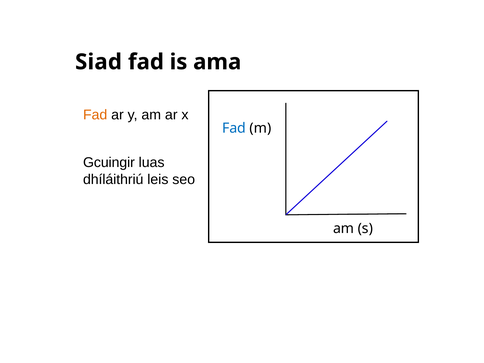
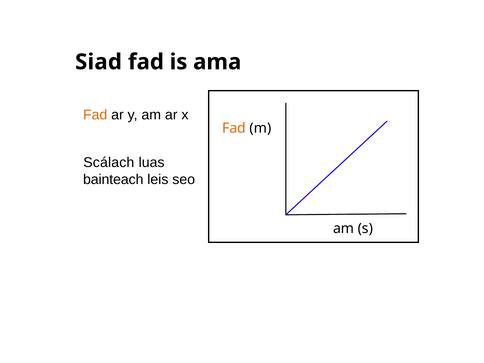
Fad at (234, 128) colour: blue -> orange
Gcuingir: Gcuingir -> Scálach
dhíláithriú: dhíláithriú -> bainteach
